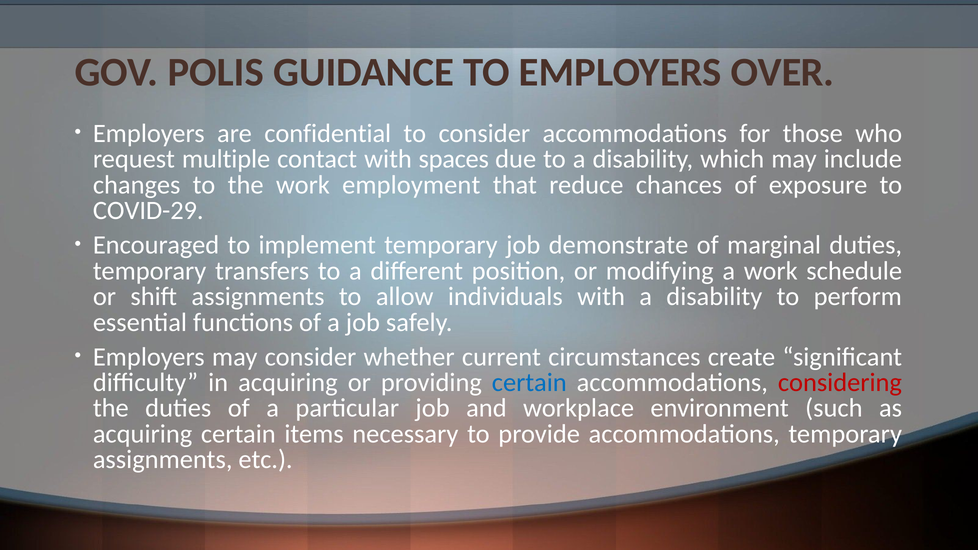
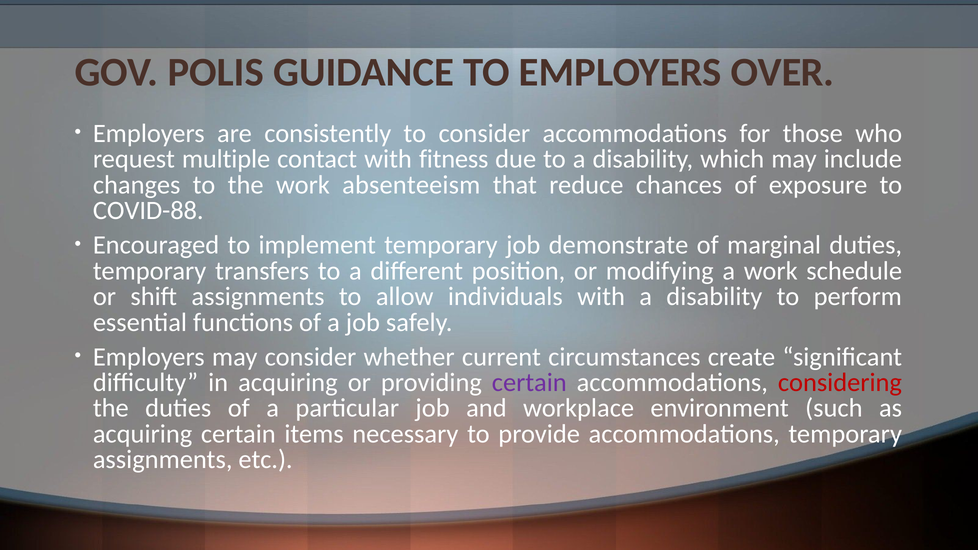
confidential: confidential -> consistently
spaces: spaces -> fitness
employment: employment -> absenteeism
COVID-29: COVID-29 -> COVID-88
certain at (529, 383) colour: blue -> purple
